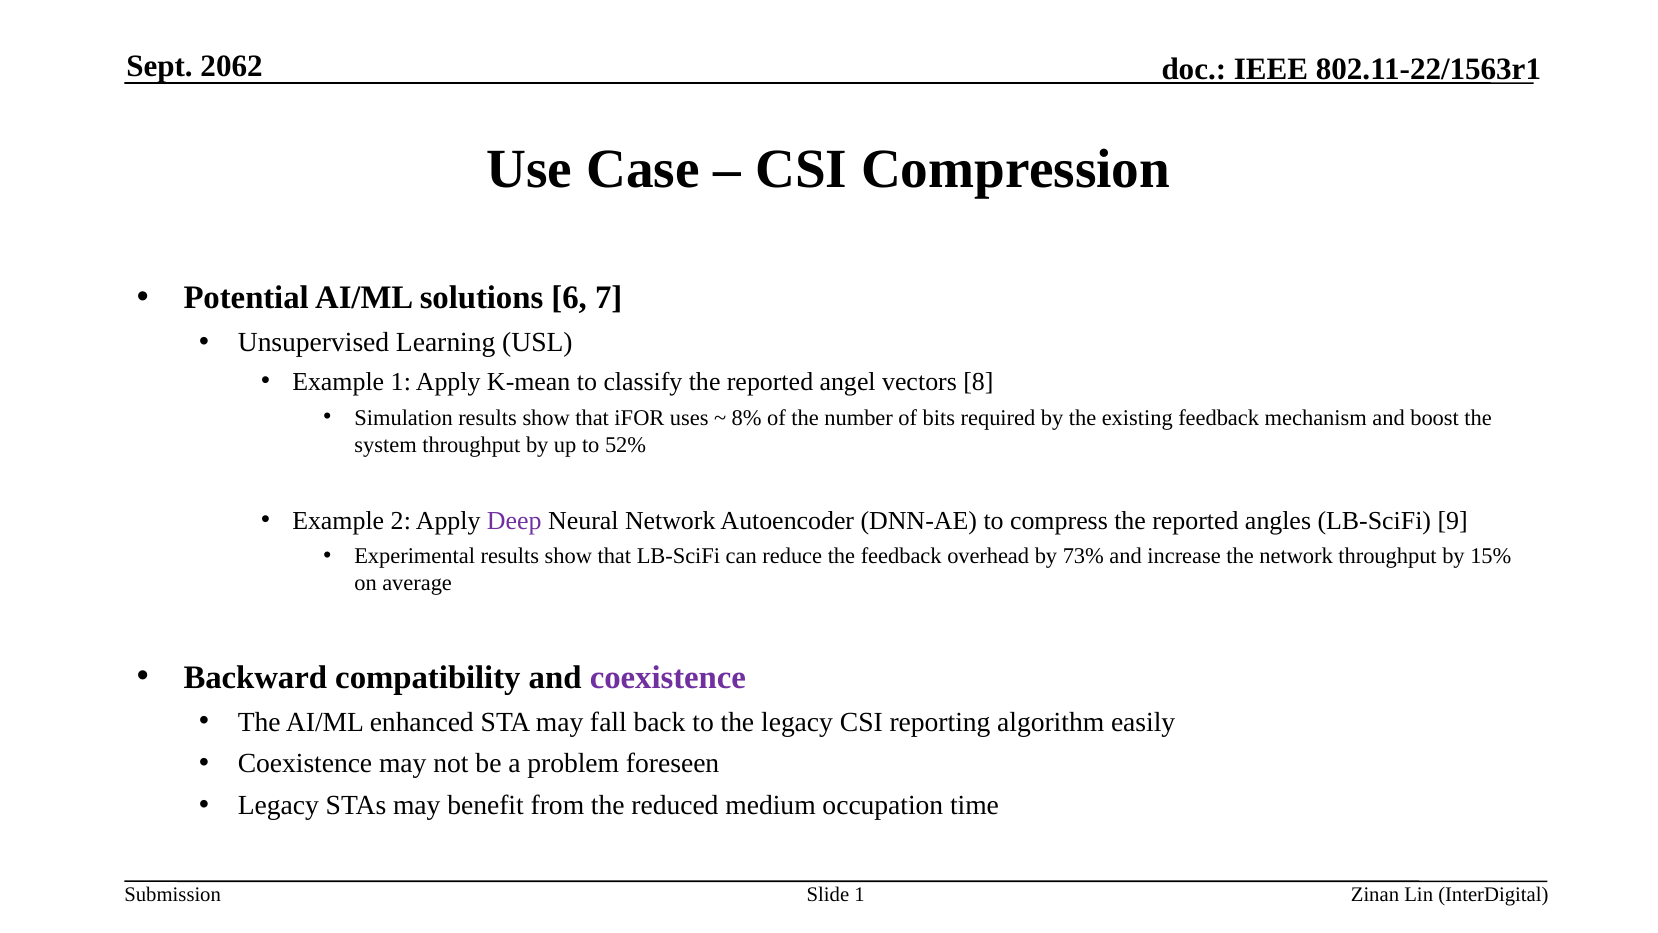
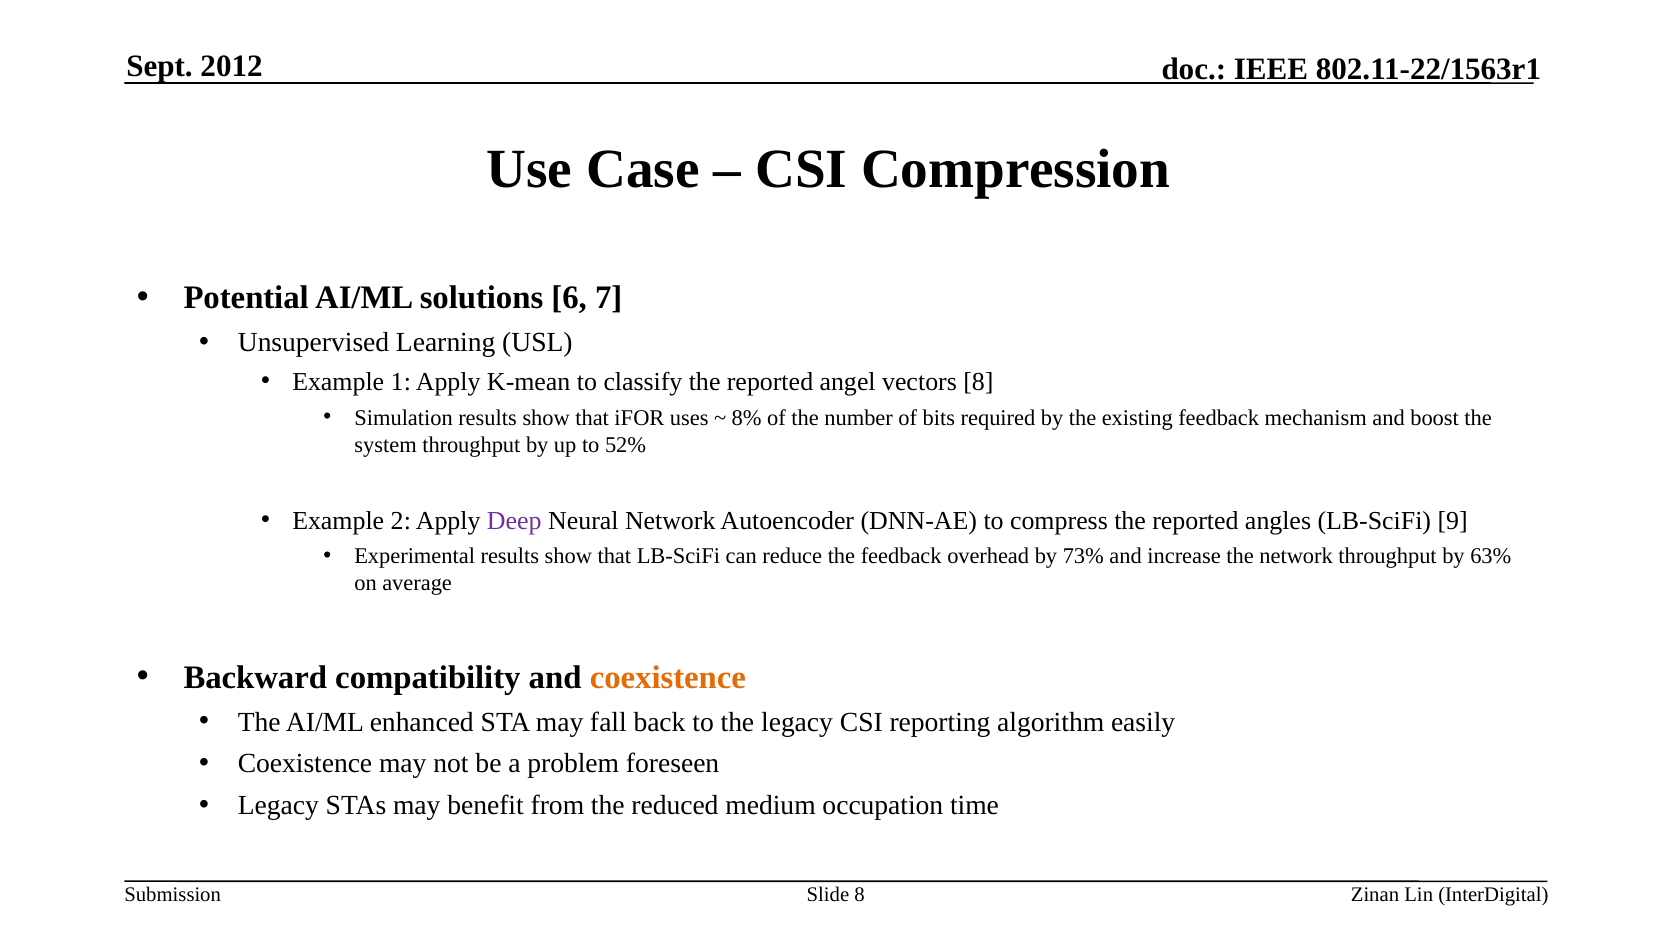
2062: 2062 -> 2012
15%: 15% -> 63%
coexistence at (668, 677) colour: purple -> orange
Slide 1: 1 -> 8
